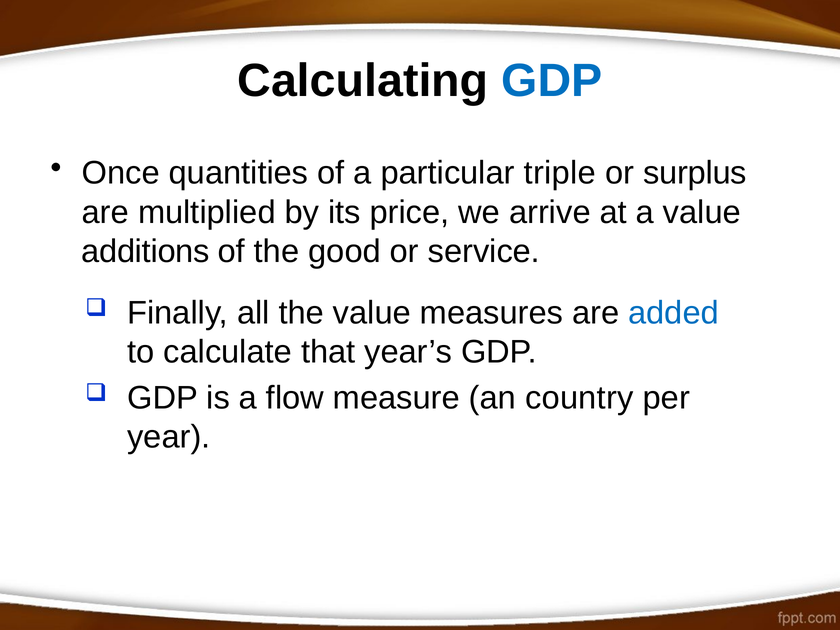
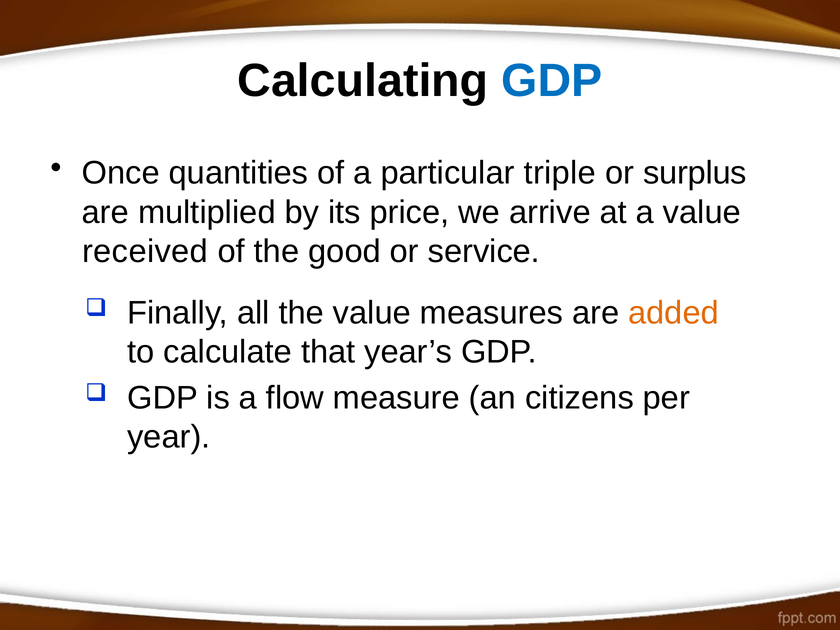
additions: additions -> received
added colour: blue -> orange
country: country -> citizens
